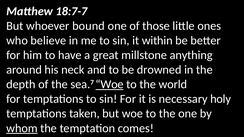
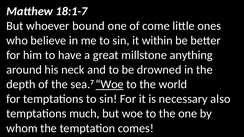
18:7-7: 18:7-7 -> 18:1-7
those: those -> come
holy: holy -> also
taken: taken -> much
whom underline: present -> none
